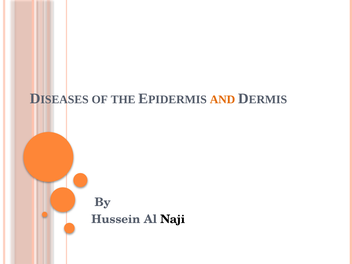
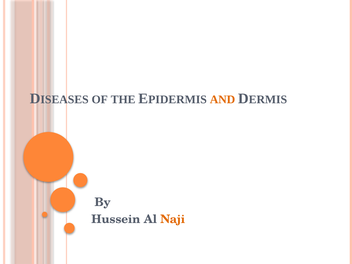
Naji colour: black -> orange
